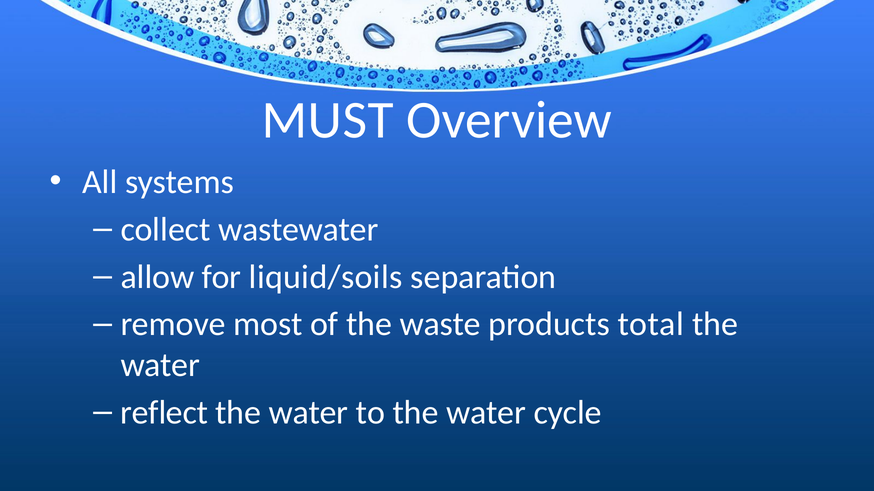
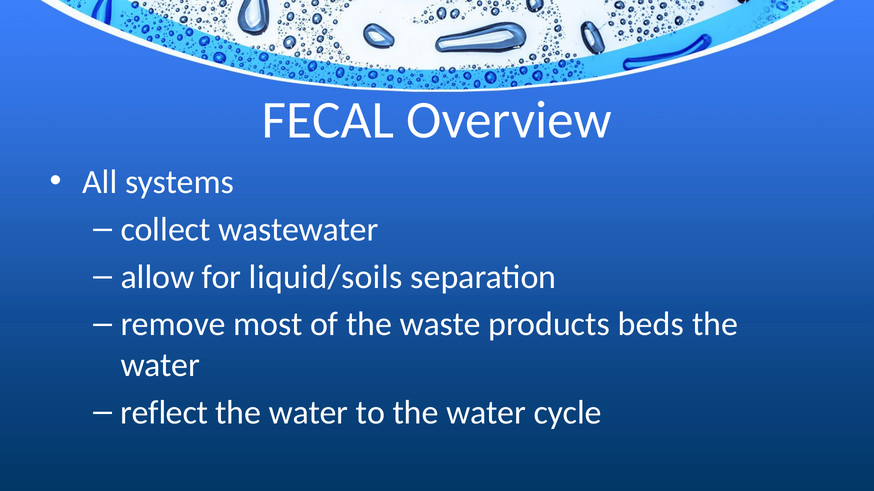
MUST: MUST -> FECAL
total: total -> beds
